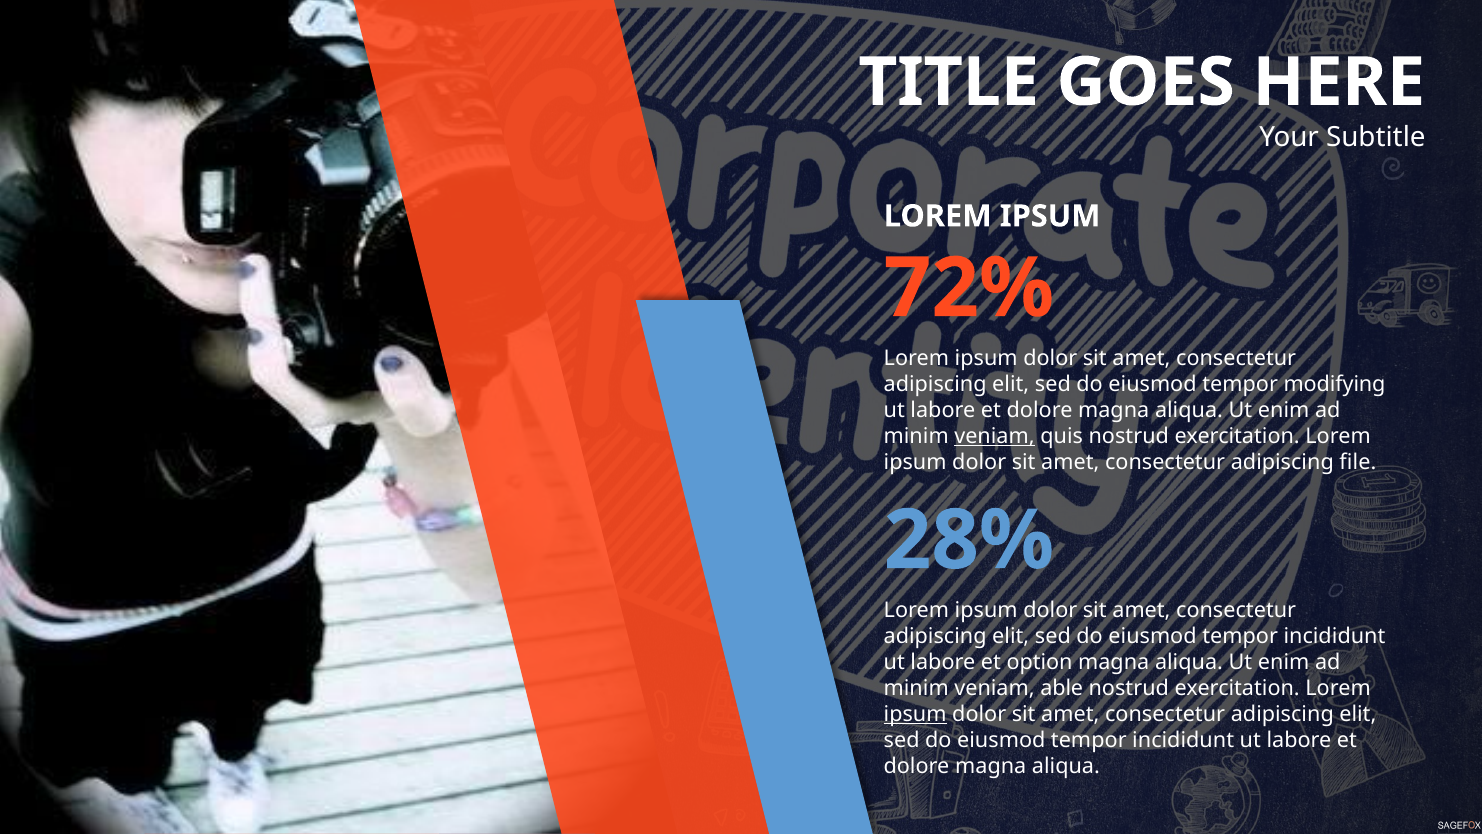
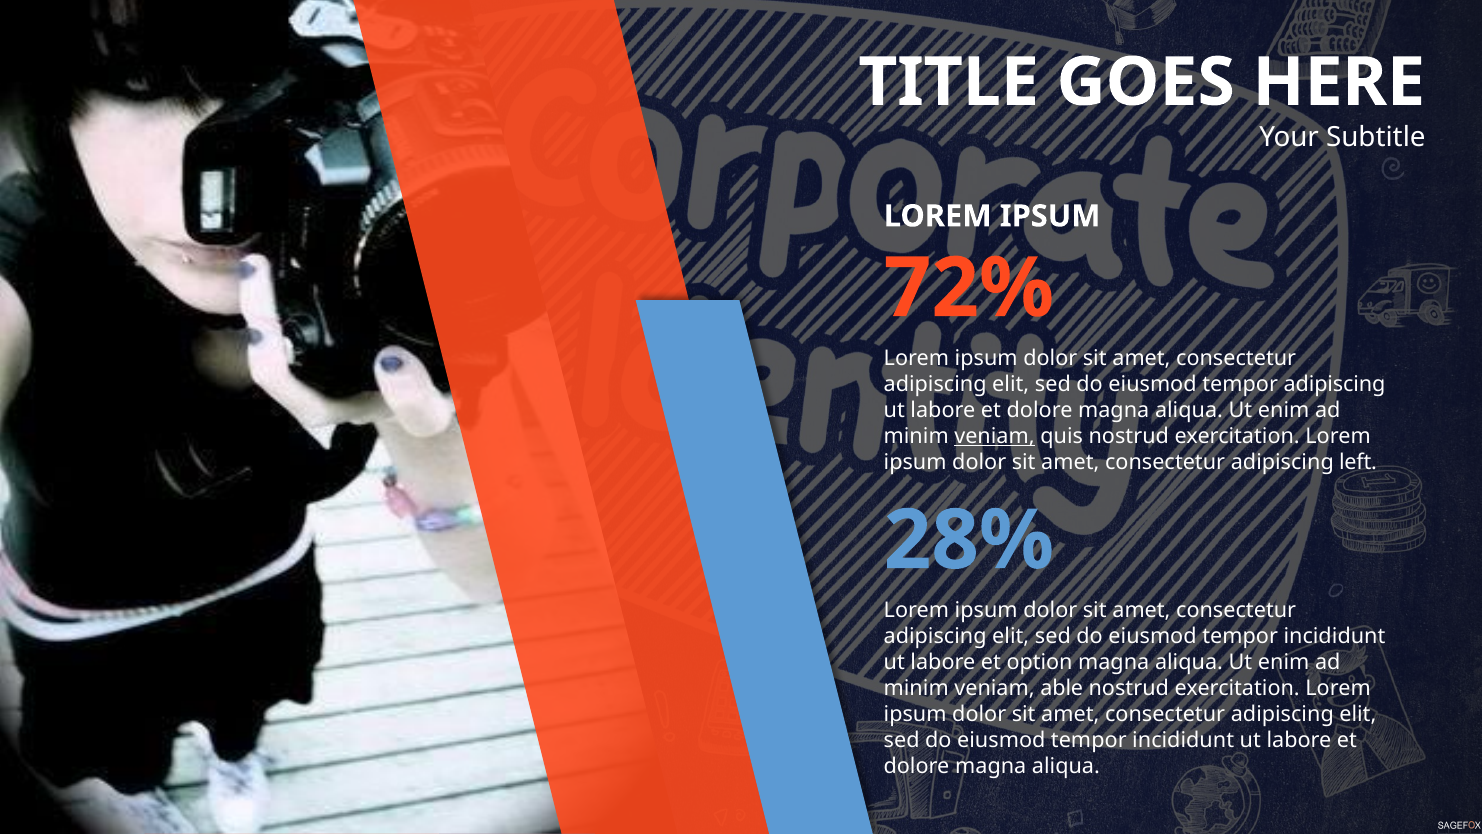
tempor modifying: modifying -> adipiscing
file: file -> left
ipsum at (915, 714) underline: present -> none
